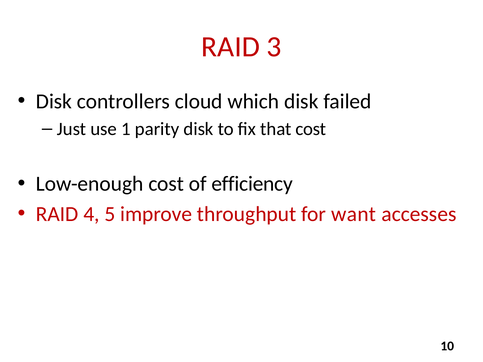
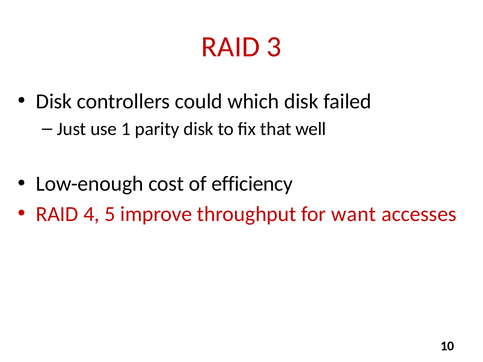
cloud: cloud -> could
that cost: cost -> well
